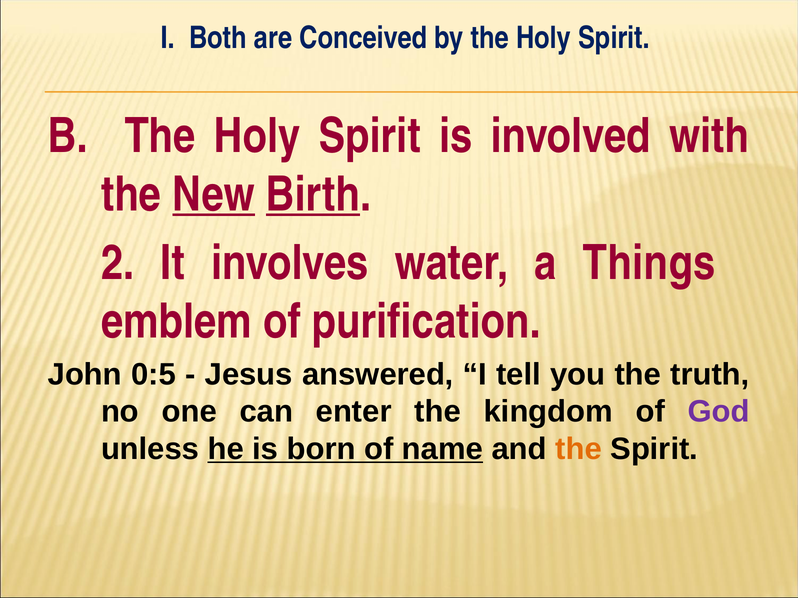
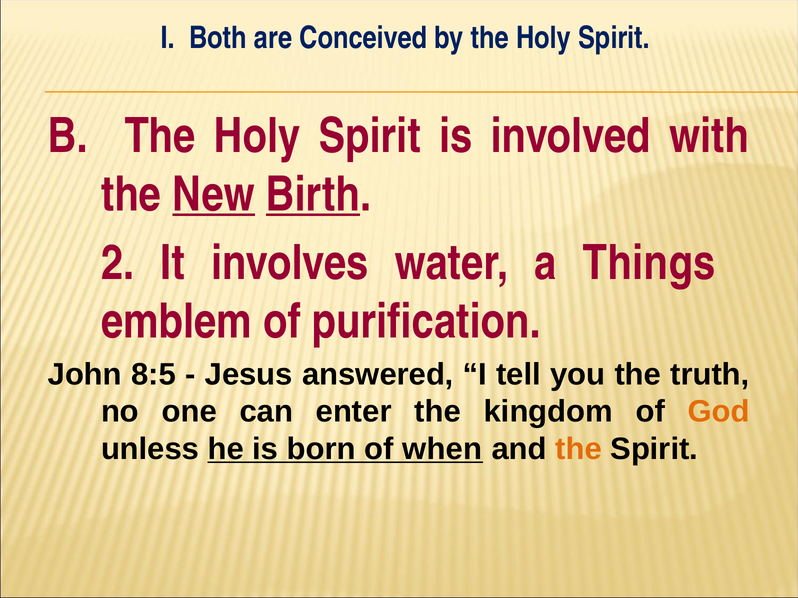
0:5: 0:5 -> 8:5
God colour: purple -> orange
name: name -> when
